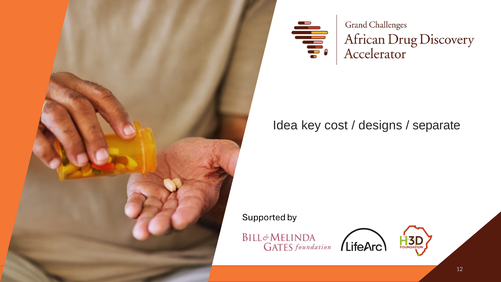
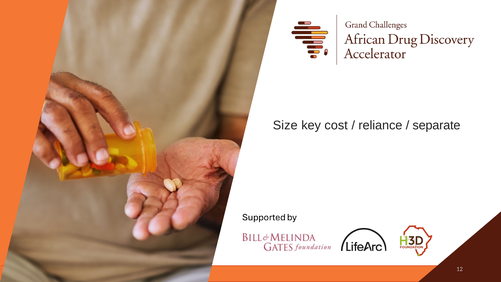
Idea: Idea -> Size
designs: designs -> reliance
